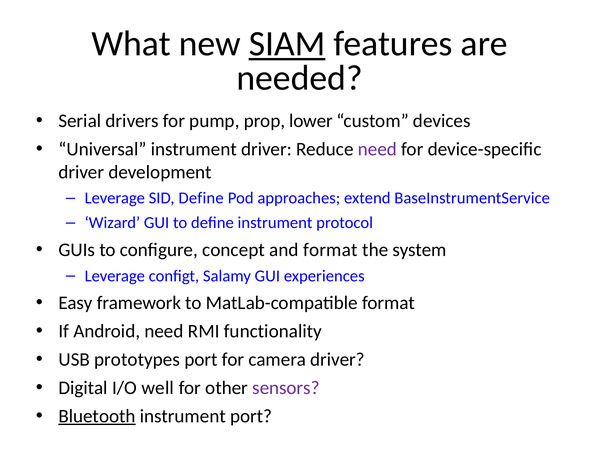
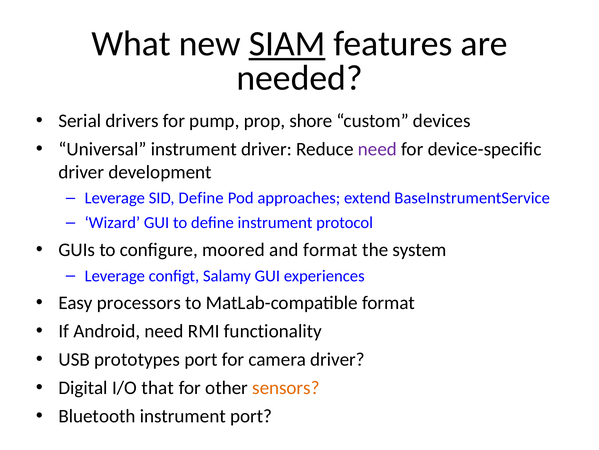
lower: lower -> shore
concept: concept -> moored
framework: framework -> processors
well: well -> that
sensors colour: purple -> orange
Bluetooth underline: present -> none
